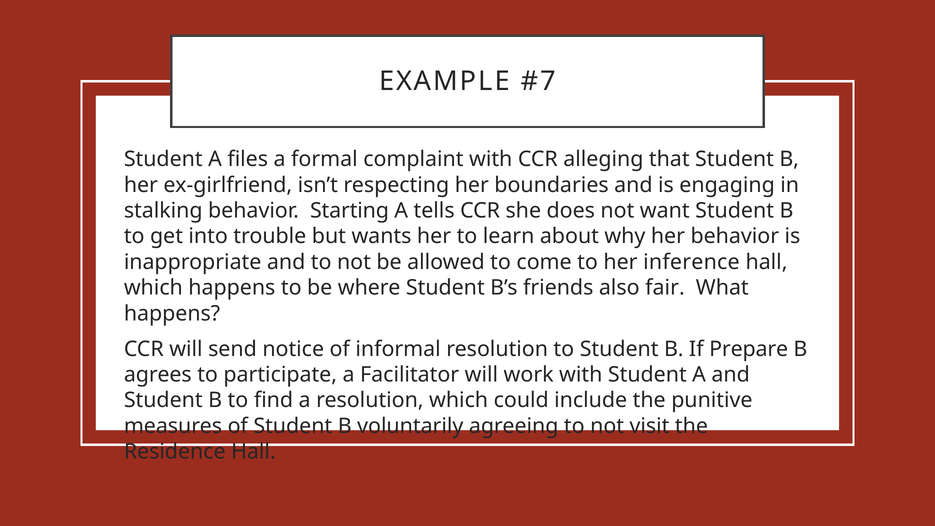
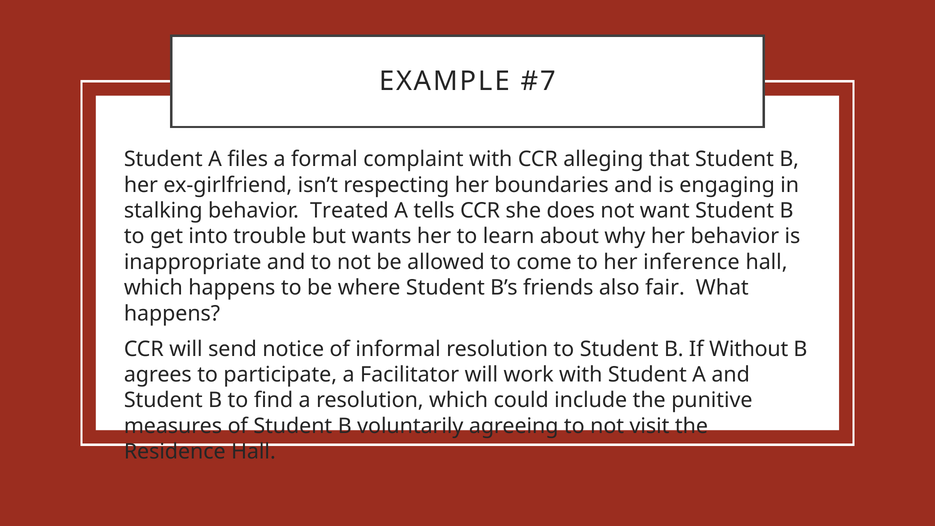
Starting: Starting -> Treated
Prepare: Prepare -> Without
